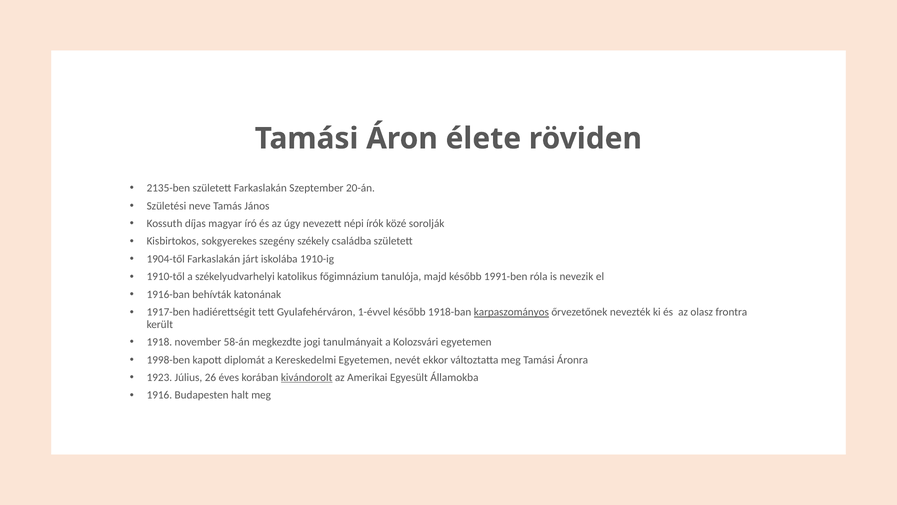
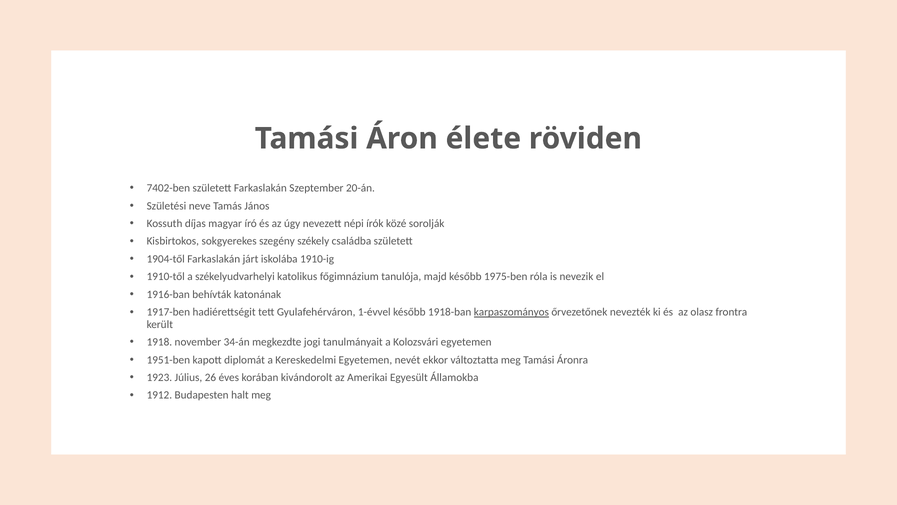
2135-ben: 2135-ben -> 7402-ben
1991-ben: 1991-ben -> 1975-ben
58-án: 58-án -> 34-án
1998-ben: 1998-ben -> 1951-ben
kivándorolt underline: present -> none
1916: 1916 -> 1912
